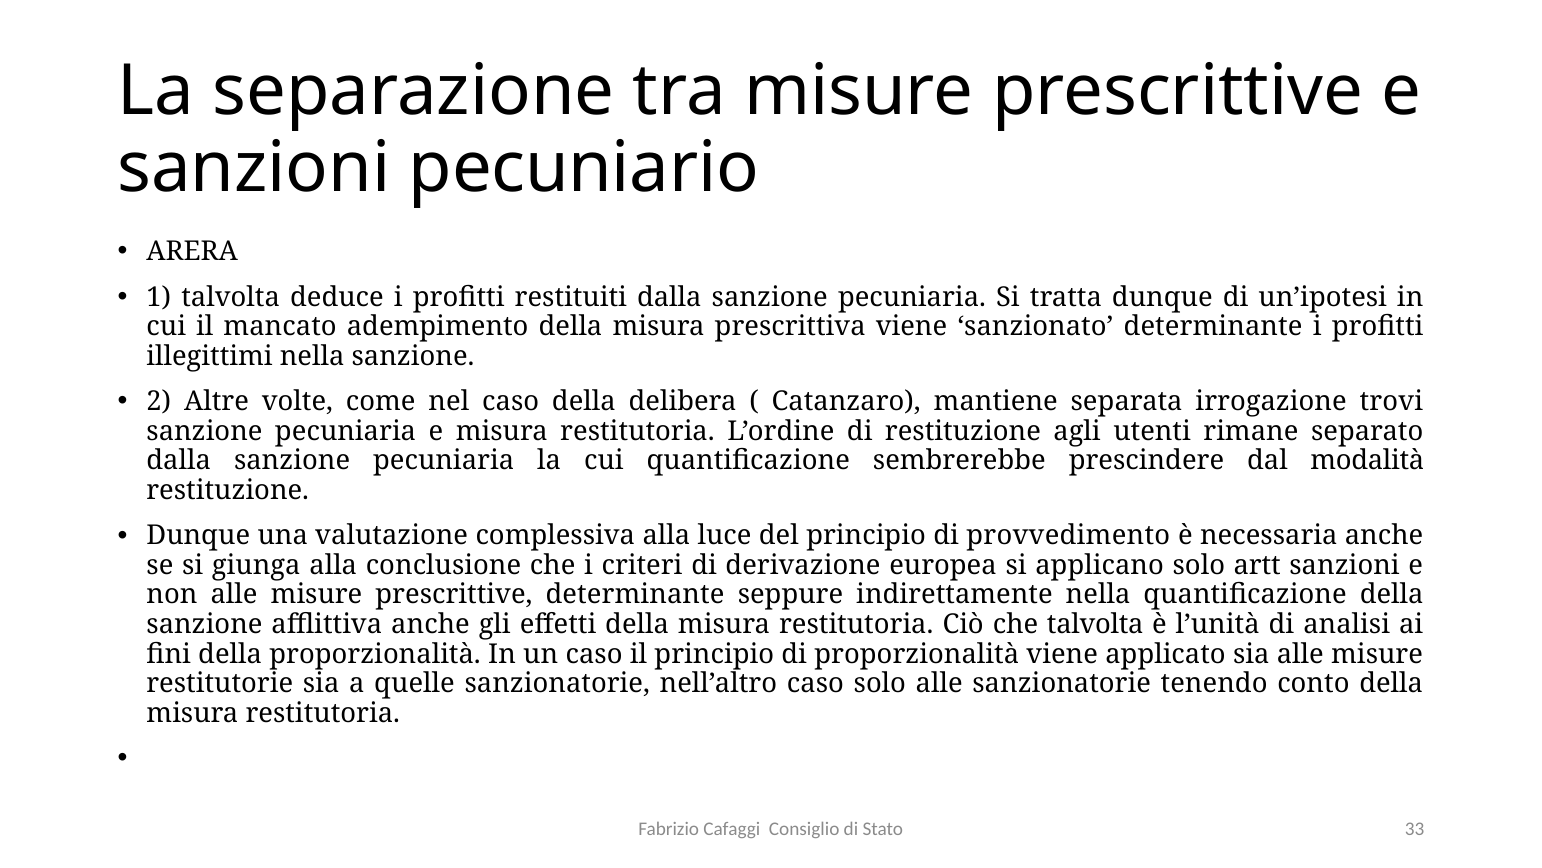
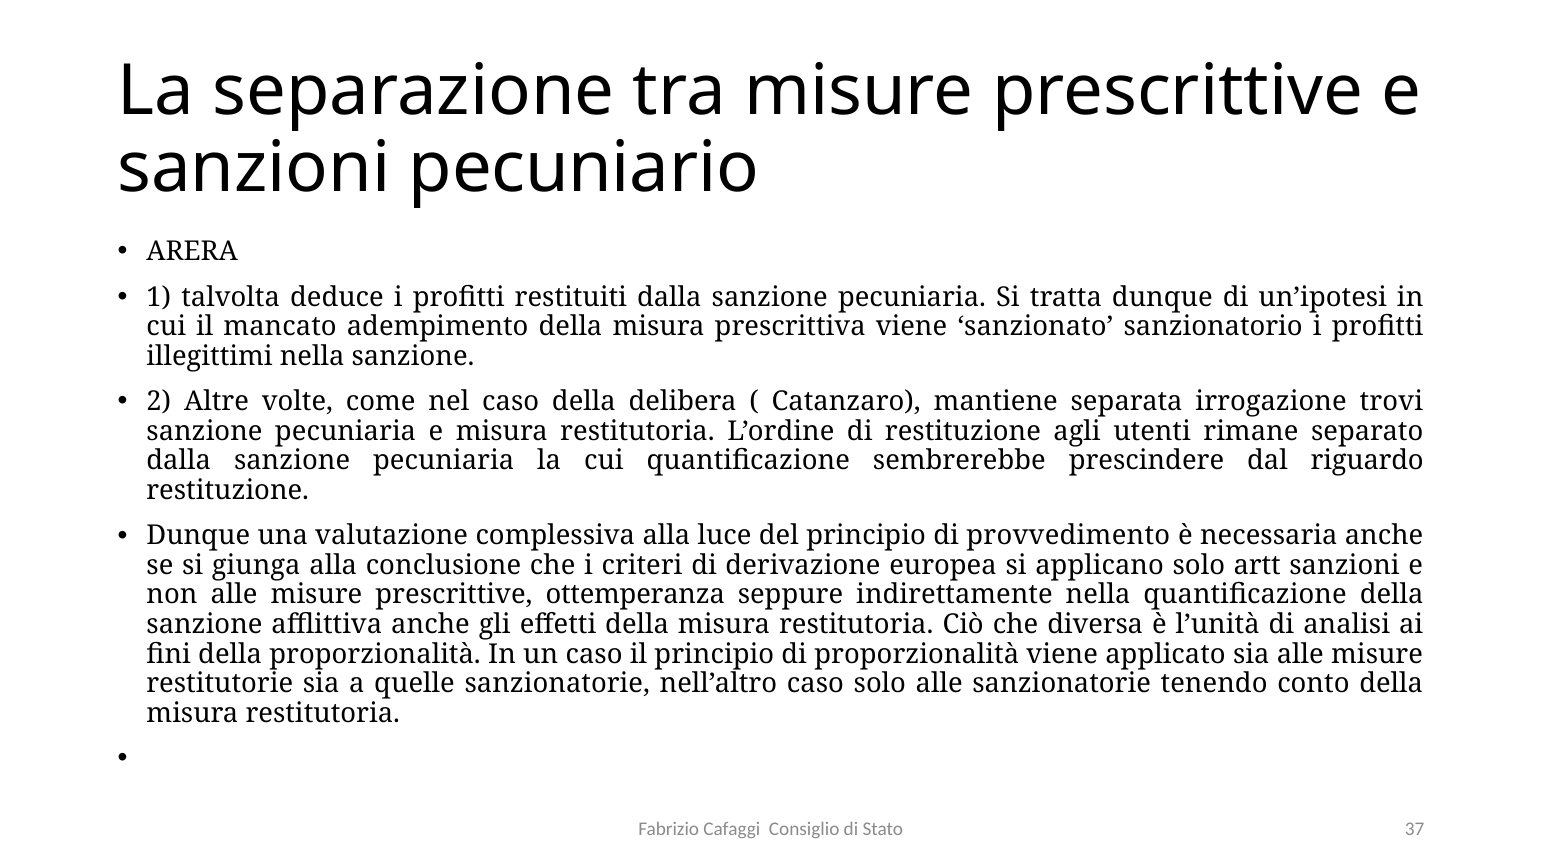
sanzionato determinante: determinante -> sanzionatorio
modalità: modalità -> riguardo
prescrittive determinante: determinante -> ottemperanza
che talvolta: talvolta -> diversa
33: 33 -> 37
